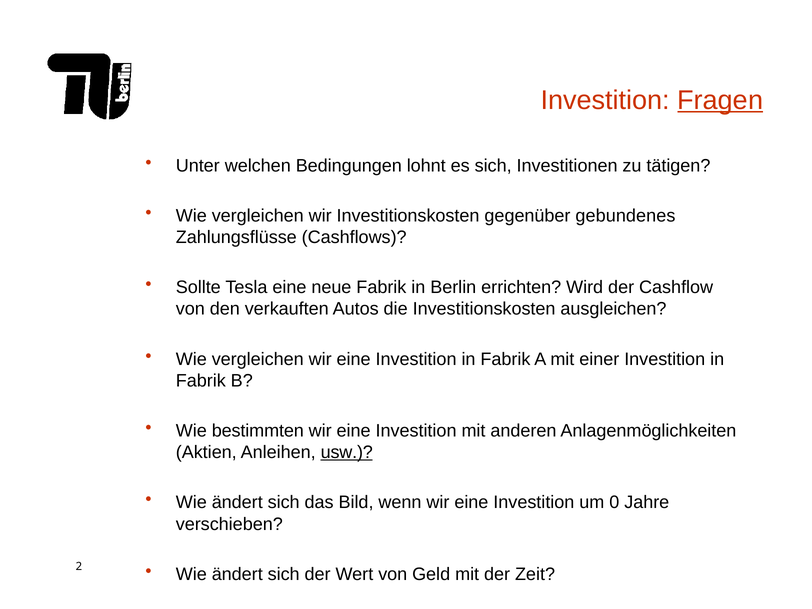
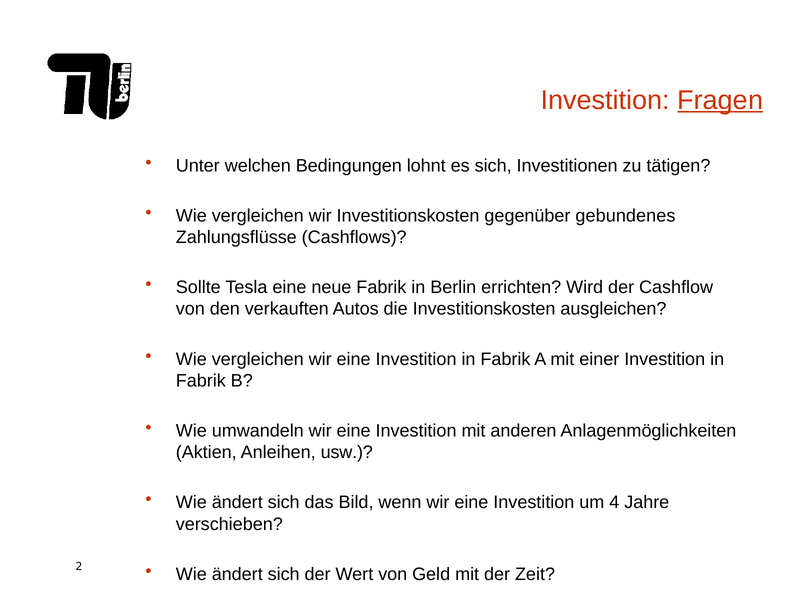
bestimmten: bestimmten -> umwandeln
usw underline: present -> none
0: 0 -> 4
